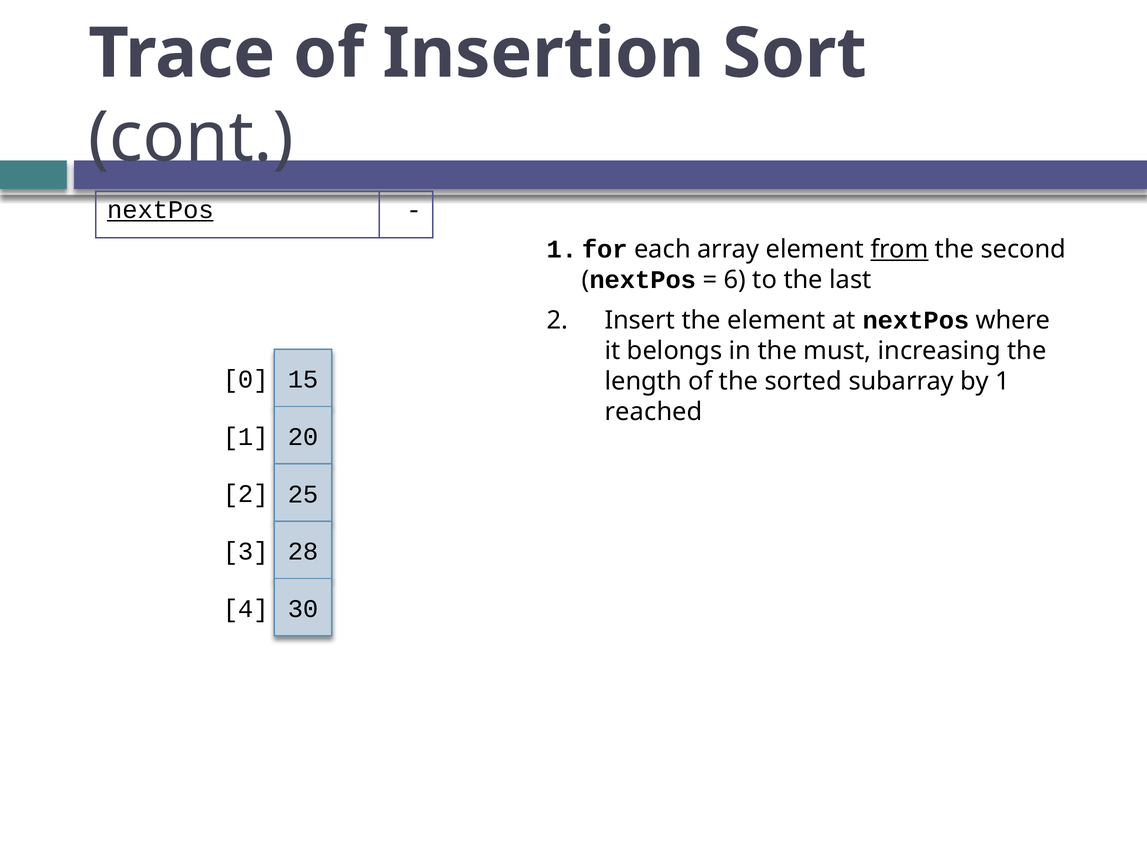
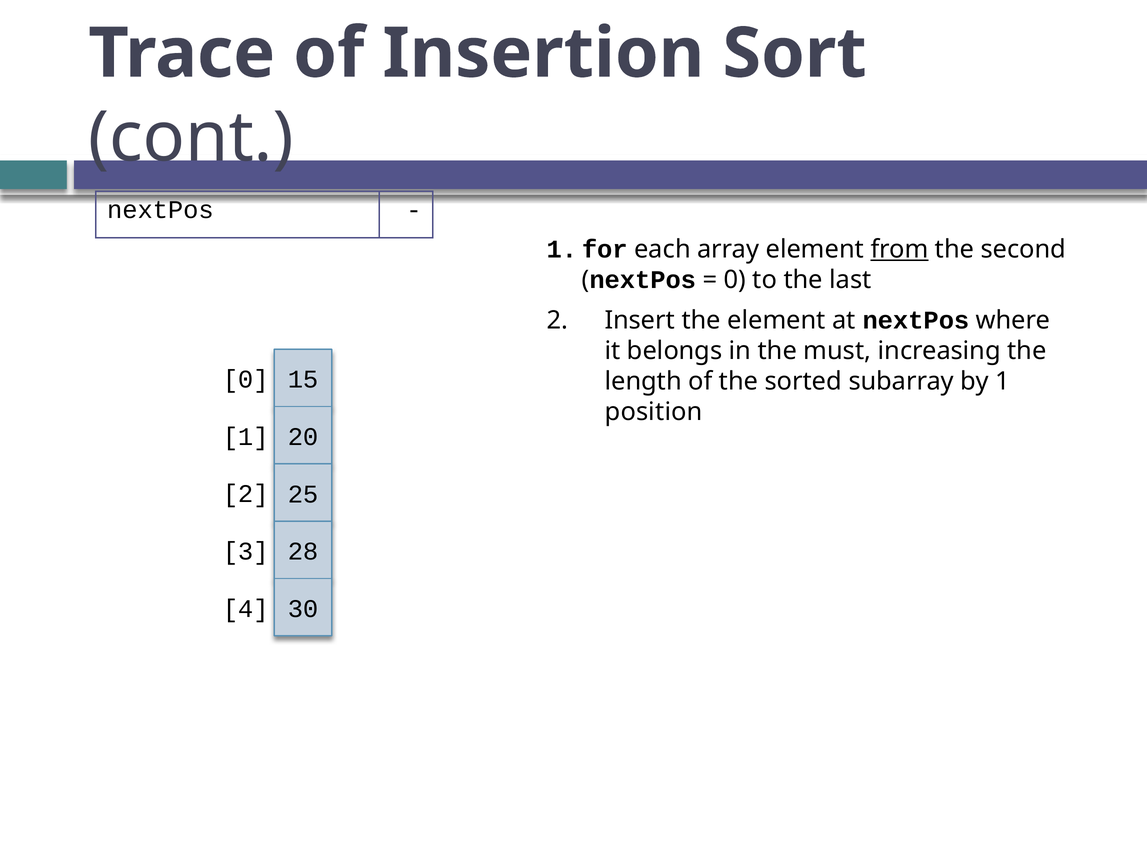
nextPos at (160, 210) underline: present -> none
6 at (735, 280): 6 -> 0
reached: reached -> position
